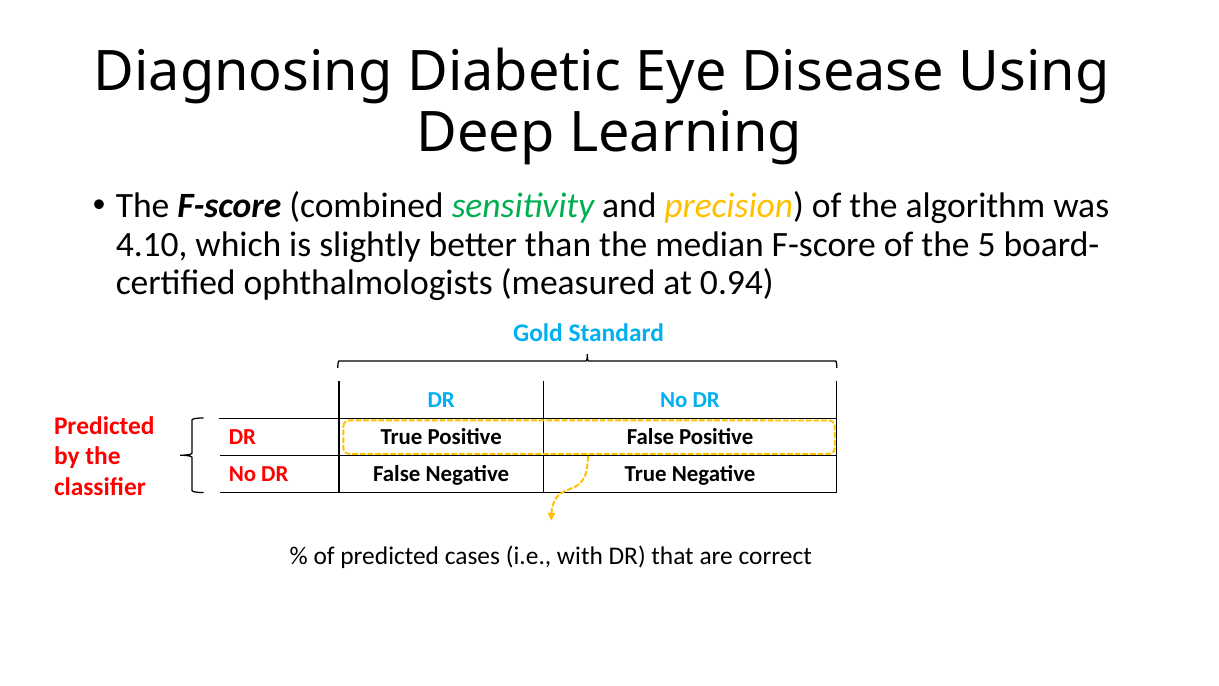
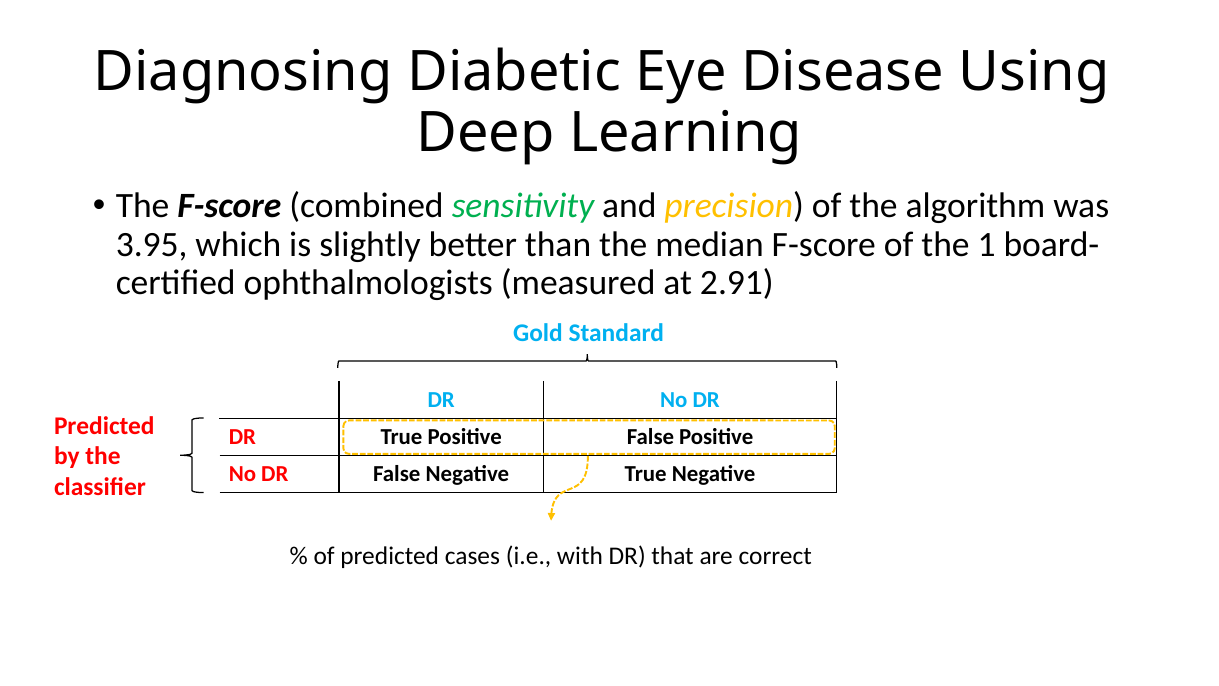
4.10: 4.10 -> 3.95
5: 5 -> 1
0.94: 0.94 -> 2.91
